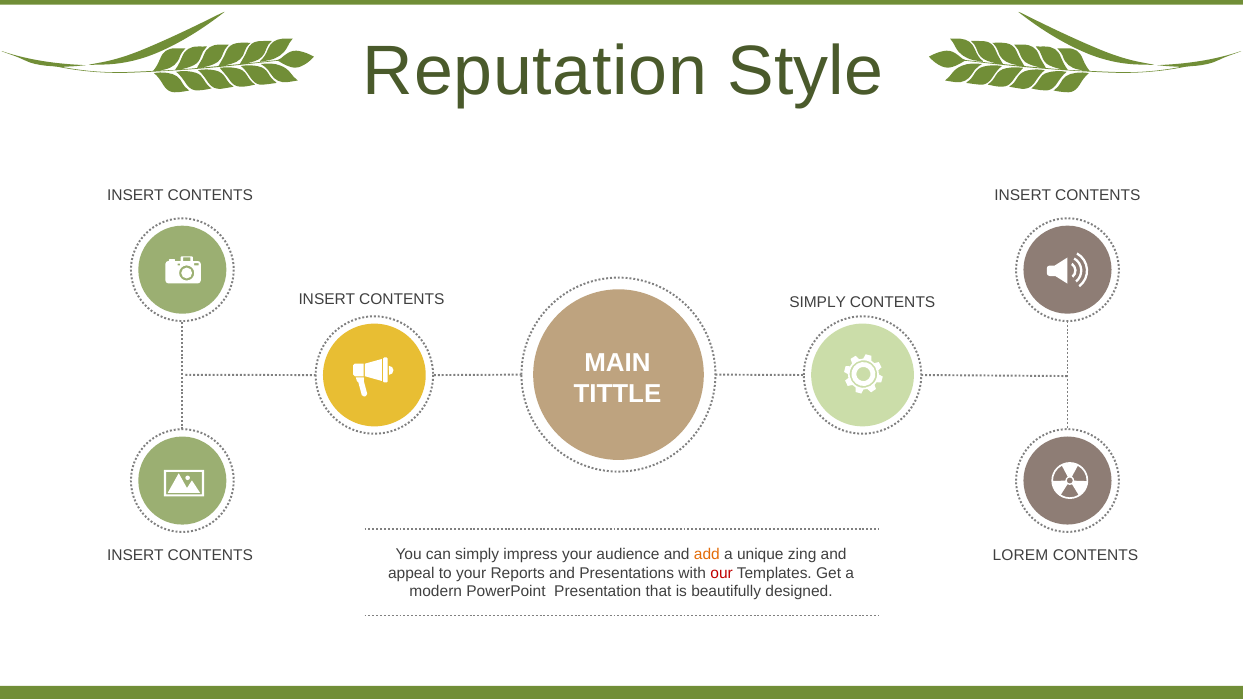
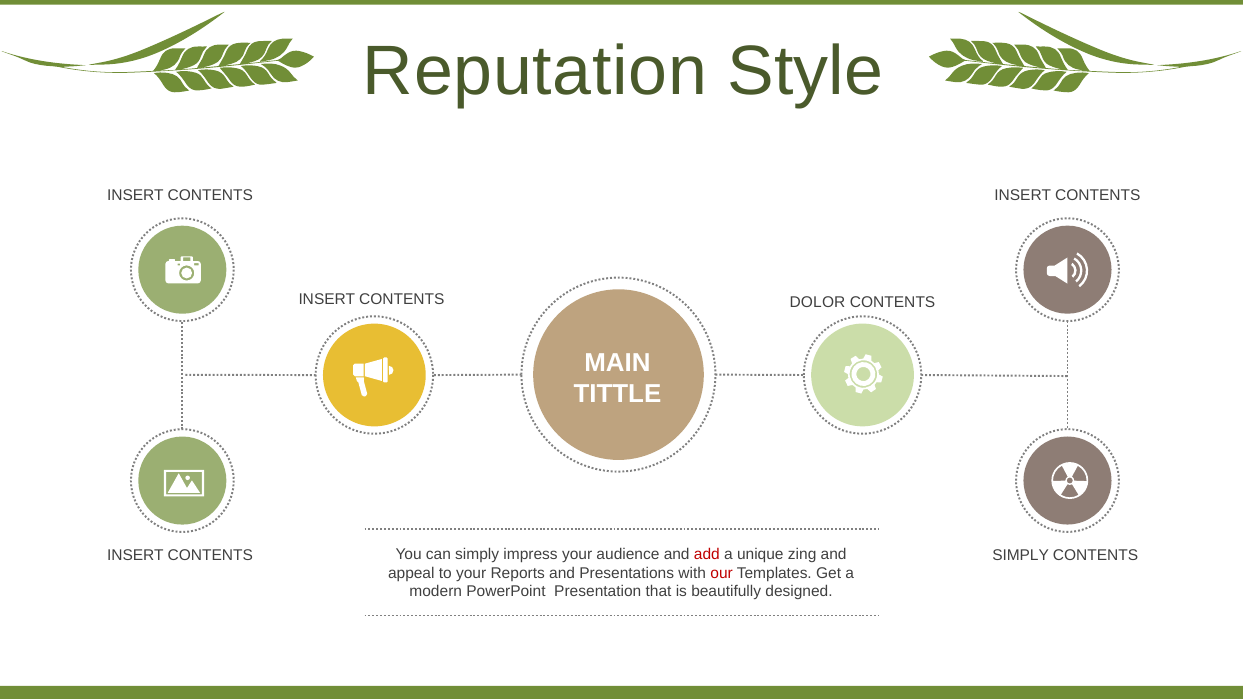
SIMPLY at (818, 302): SIMPLY -> DOLOR
add colour: orange -> red
LOREM at (1020, 555): LOREM -> SIMPLY
